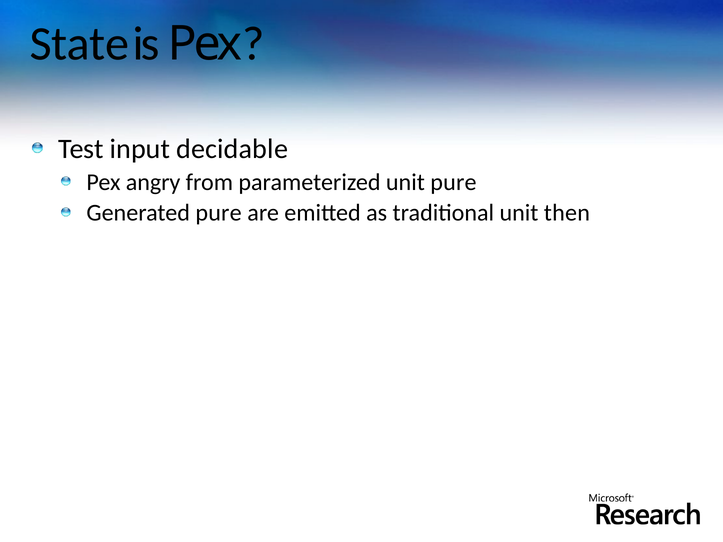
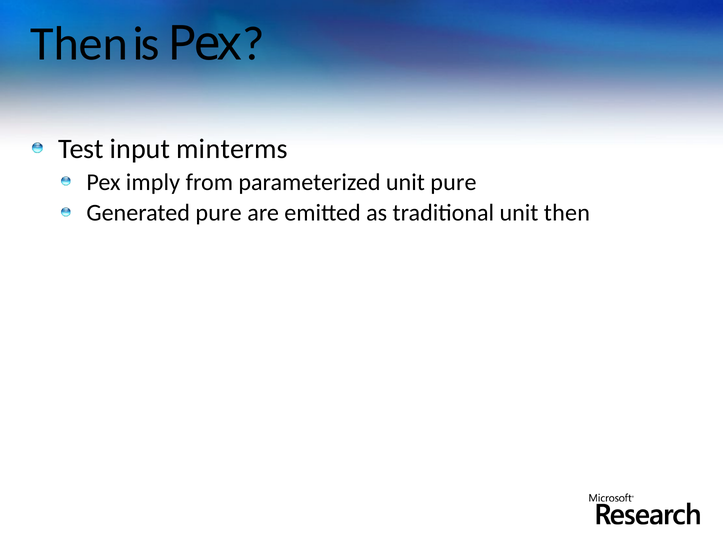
State at (79, 44): State -> Then
decidable: decidable -> minterms
angry: angry -> imply
